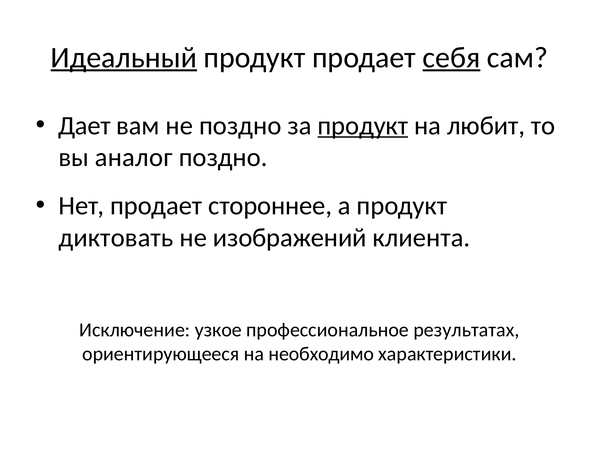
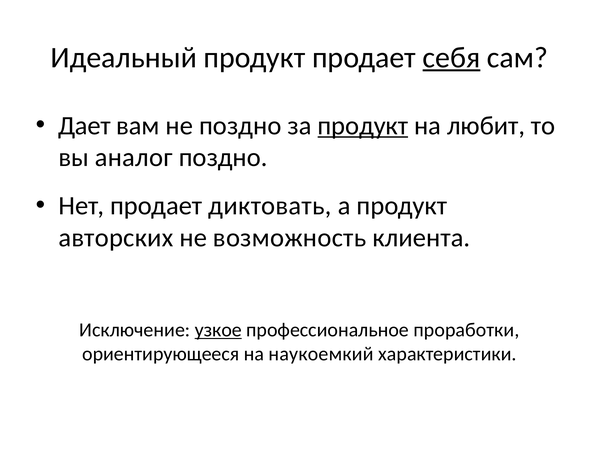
Идеальный underline: present -> none
стороннее: стороннее -> диктовать
диктовать: диктовать -> авторских
изображений: изображений -> возможность
узкое underline: none -> present
результатах: результатах -> проработки
необходимо: необходимо -> наукоемкий
